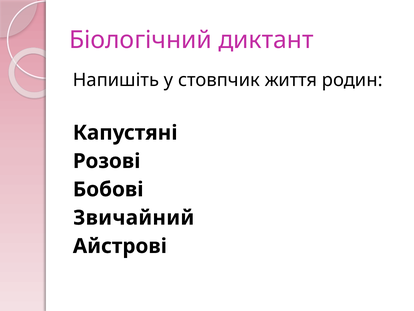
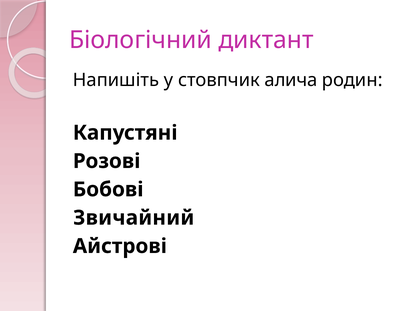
життя: життя -> алича
